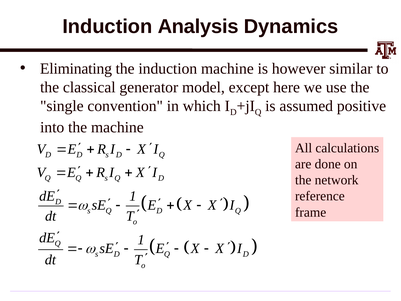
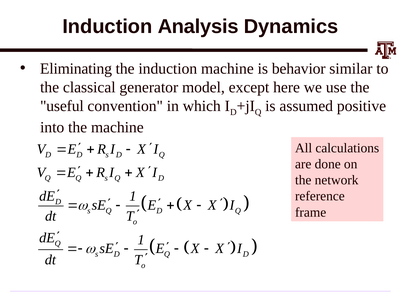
however: however -> behavior
single: single -> useful
